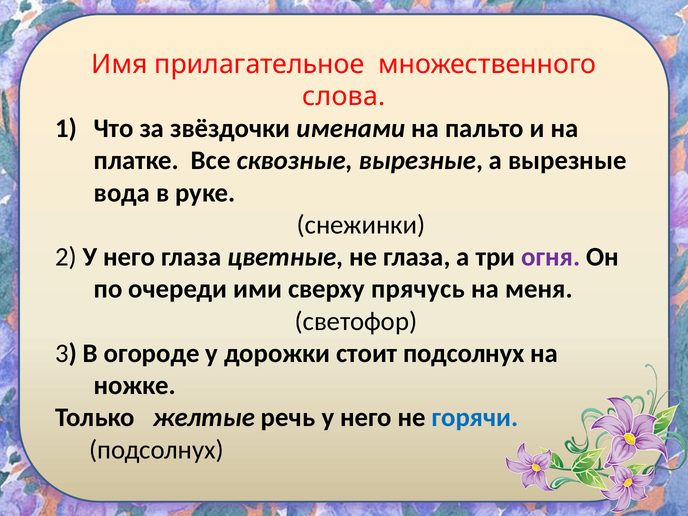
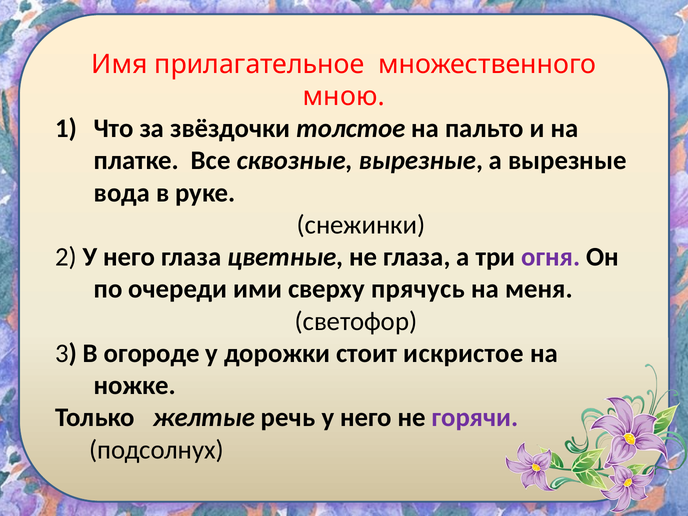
слова: слова -> мною
именами: именами -> толстое
стоит подсолнух: подсолнух -> искристое
горячи colour: blue -> purple
